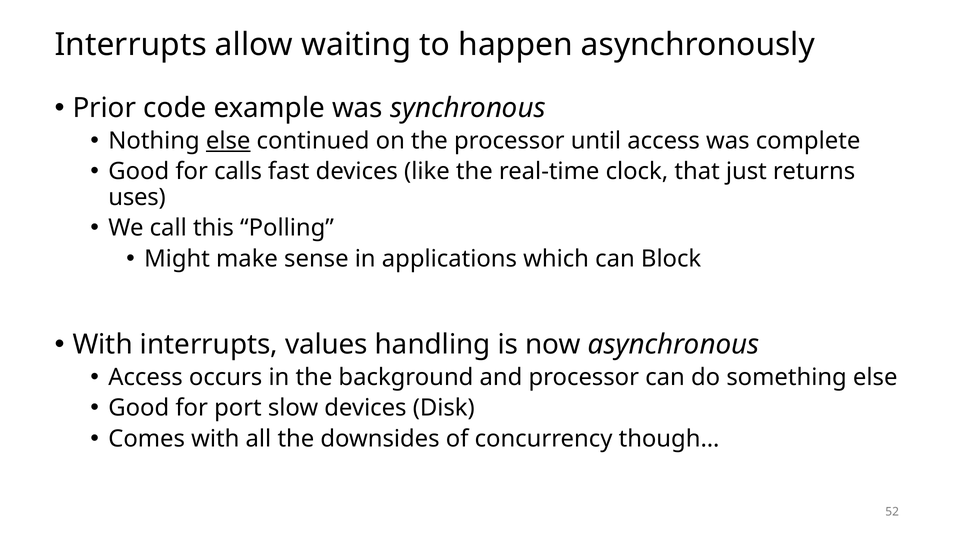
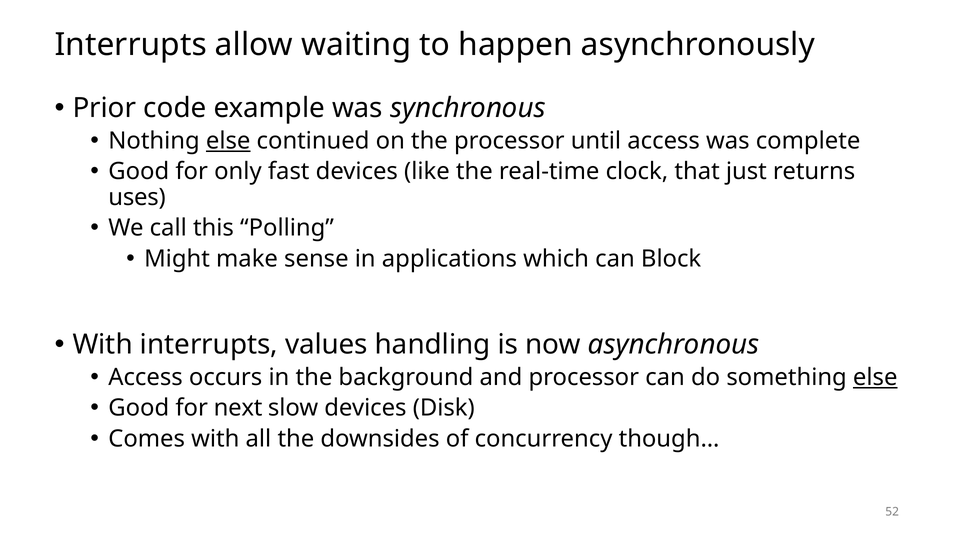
calls: calls -> only
else at (875, 377) underline: none -> present
port: port -> next
